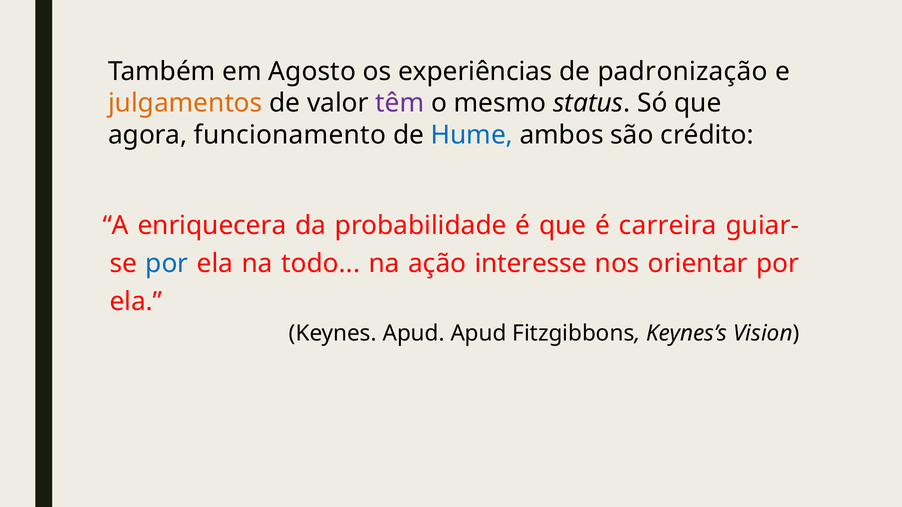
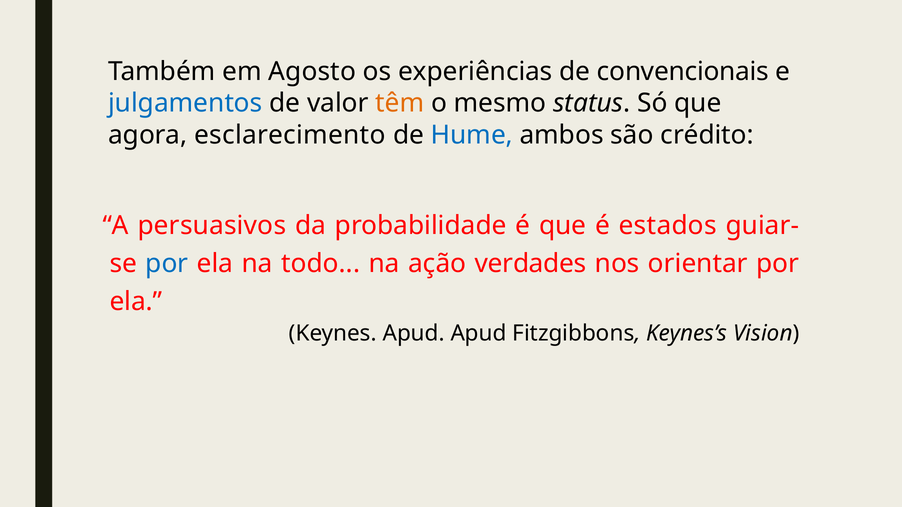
padronização: padronização -> convencionais
julgamentos colour: orange -> blue
têm colour: purple -> orange
funcionamento: funcionamento -> esclarecimento
enriquecera: enriquecera -> persuasivos
carreira: carreira -> estados
interesse: interesse -> verdades
